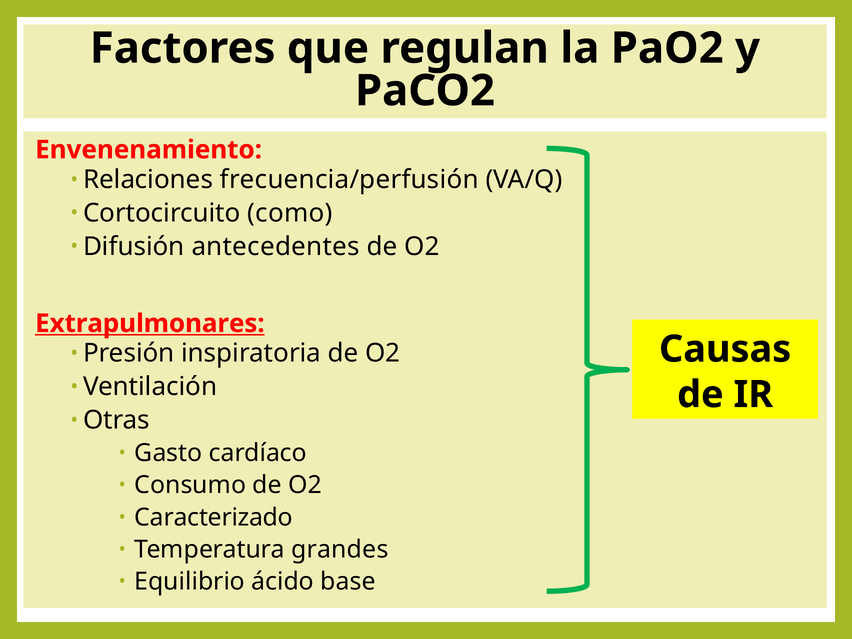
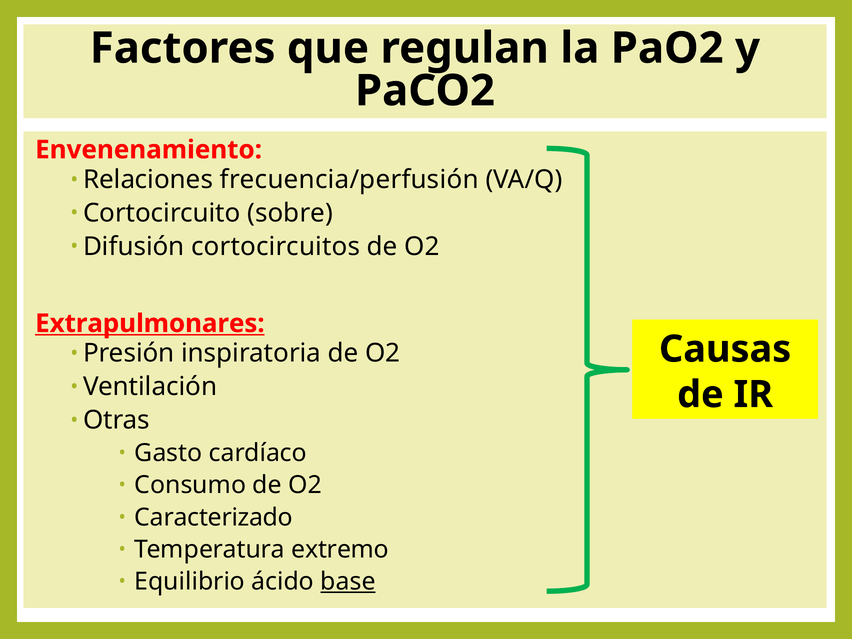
como: como -> sobre
antecedentes: antecedentes -> cortocircuitos
grandes: grandes -> extremo
base underline: none -> present
